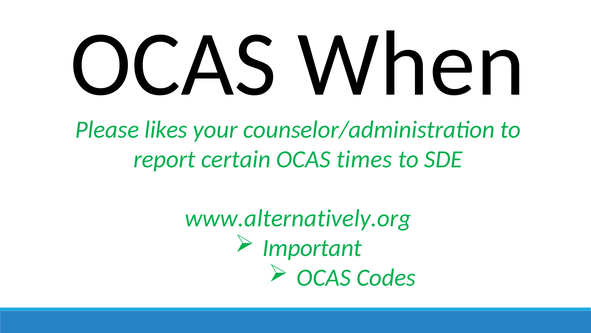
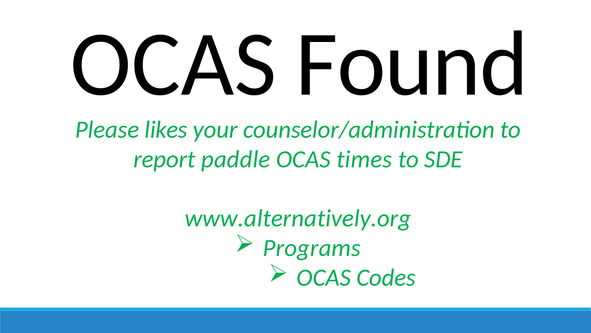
When: When -> Found
certain: certain -> paddle
Important: Important -> Programs
